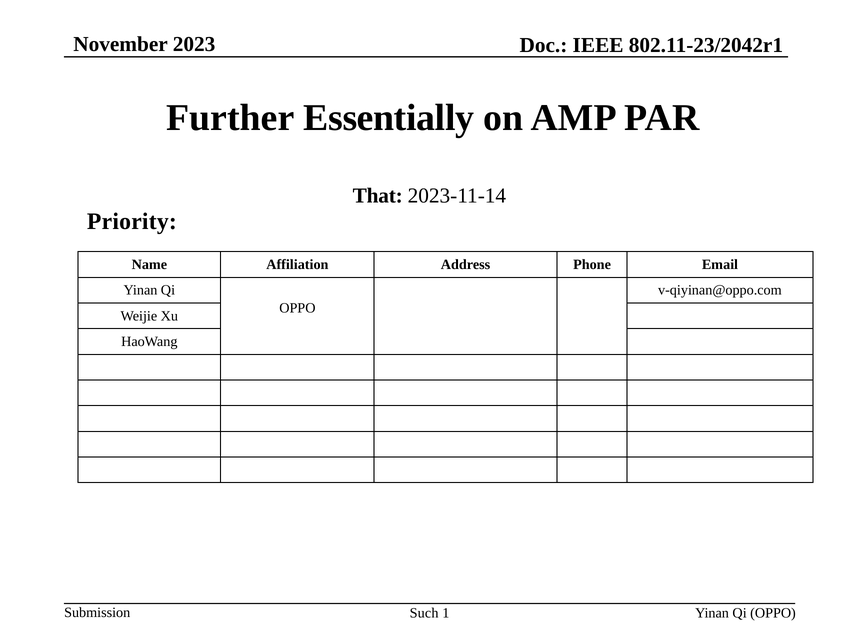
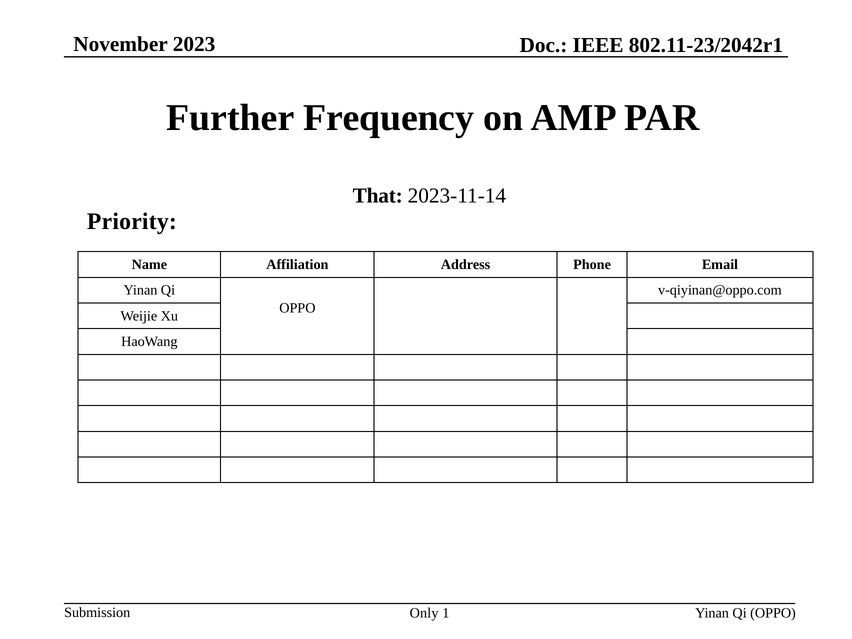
Essentially: Essentially -> Frequency
Such: Such -> Only
